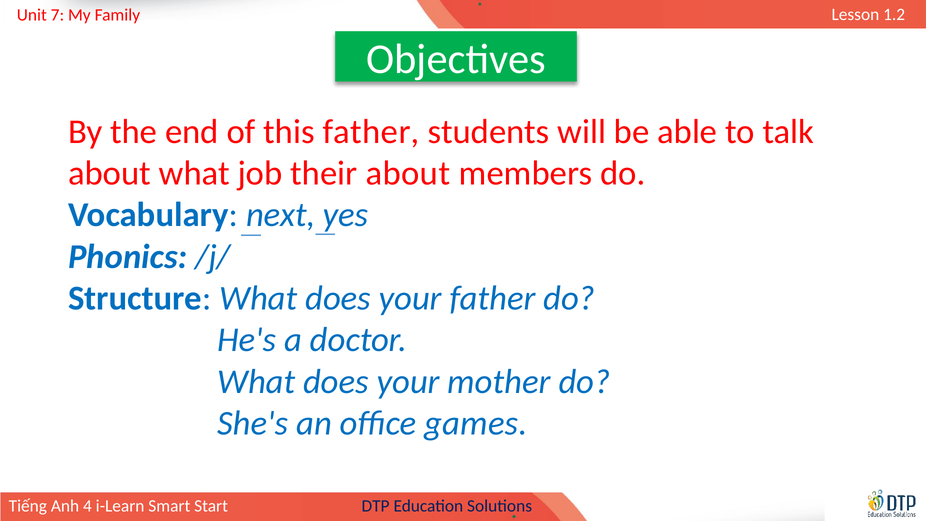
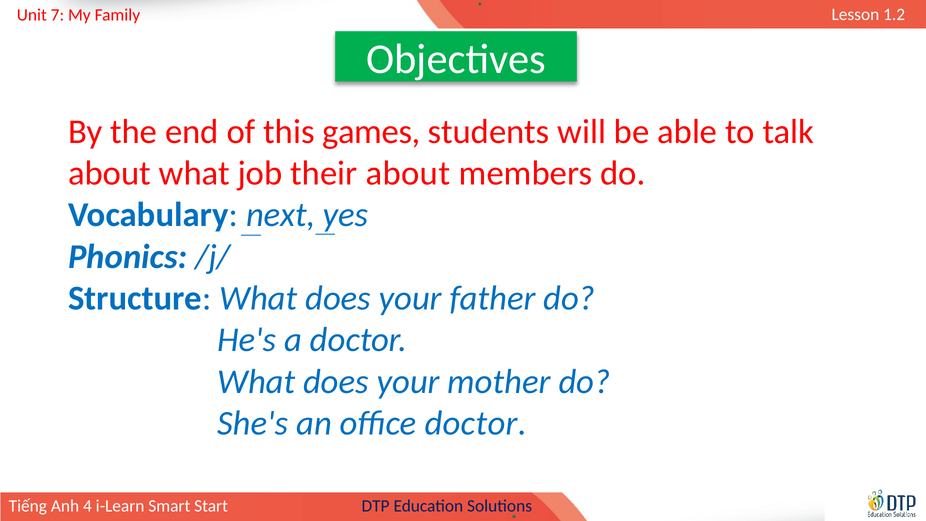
this father: father -> games
office games: games -> doctor
